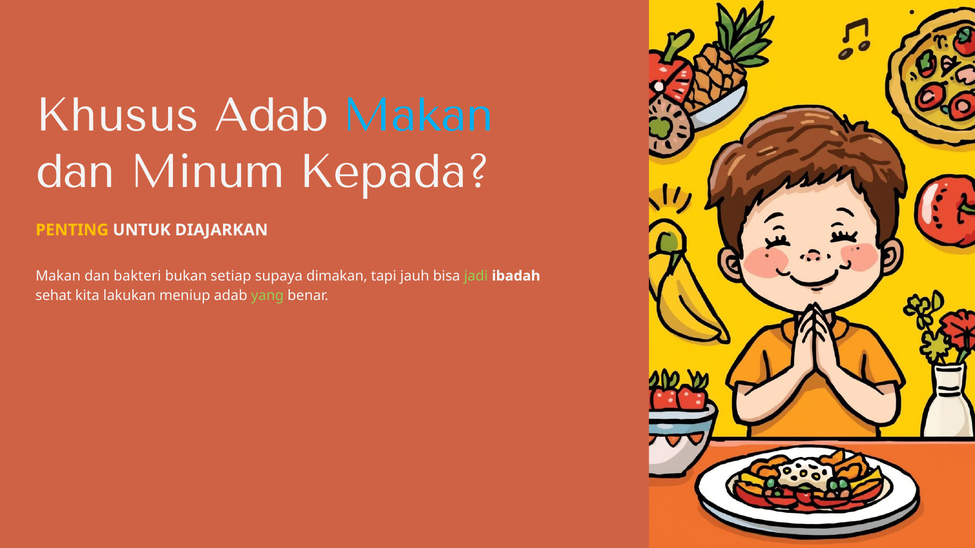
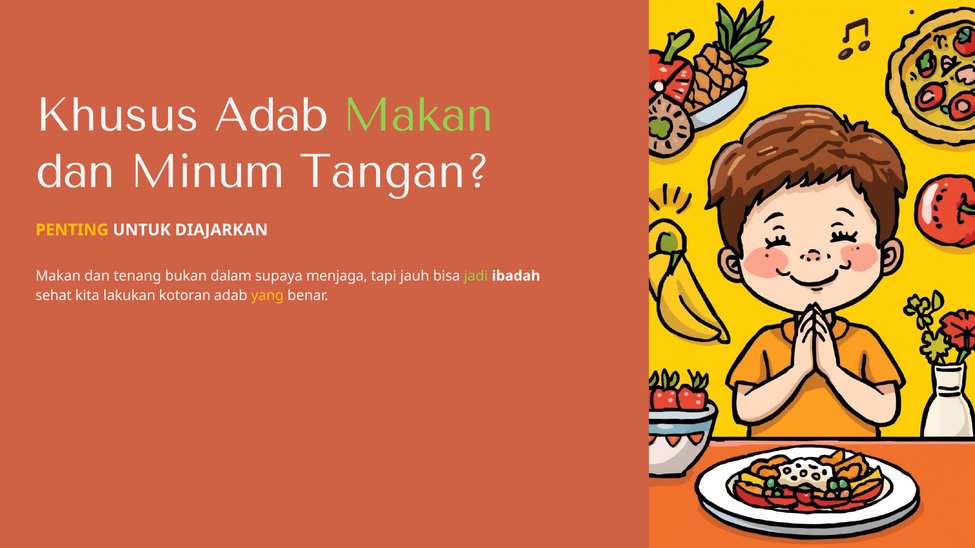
Makan at (418, 115) colour: light blue -> light green
Kepada: Kepada -> Tangan
bakteri: bakteri -> tenang
setiap: setiap -> dalam
dimakan: dimakan -> menjaga
meniup: meniup -> kotoran
yang colour: light green -> yellow
